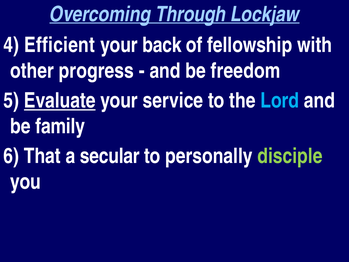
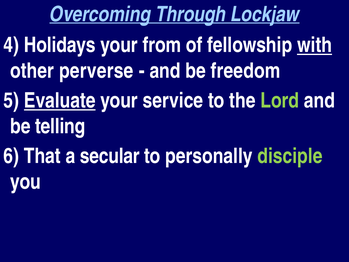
Efficient: Efficient -> Holidays
back: back -> from
with underline: none -> present
progress: progress -> perverse
Lord colour: light blue -> light green
family: family -> telling
